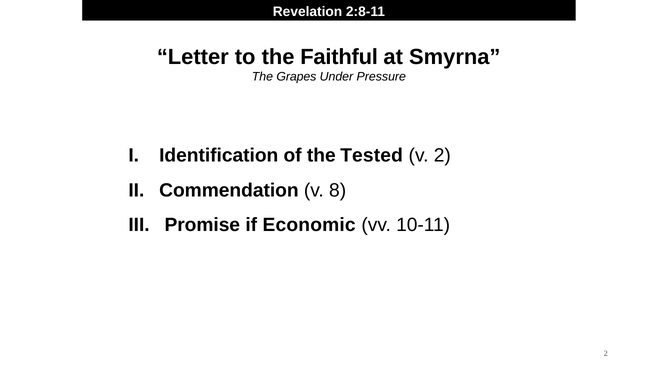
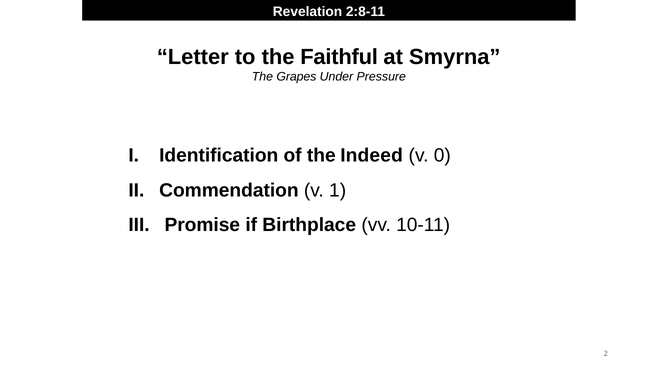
Tested: Tested -> Indeed
v 2: 2 -> 0
8: 8 -> 1
Economic: Economic -> Birthplace
